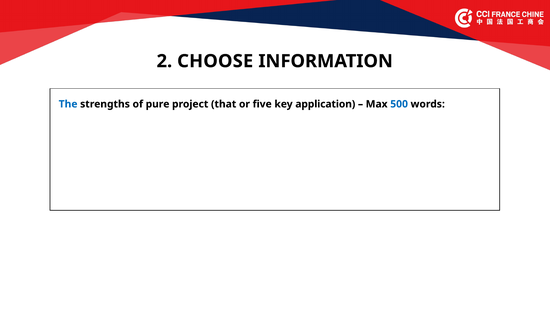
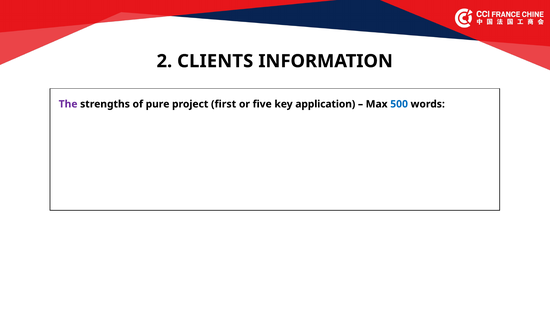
CHOOSE: CHOOSE -> CLIENTS
The colour: blue -> purple
that: that -> first
